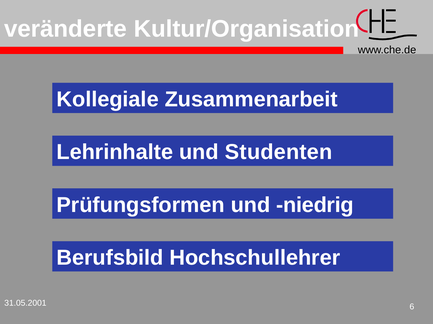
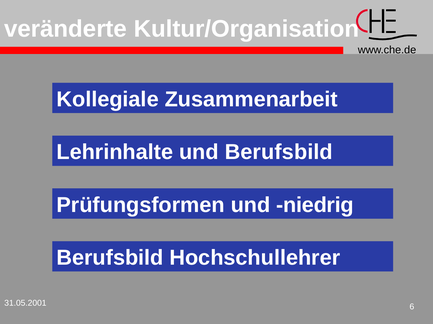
und Studenten: Studenten -> Berufsbild
